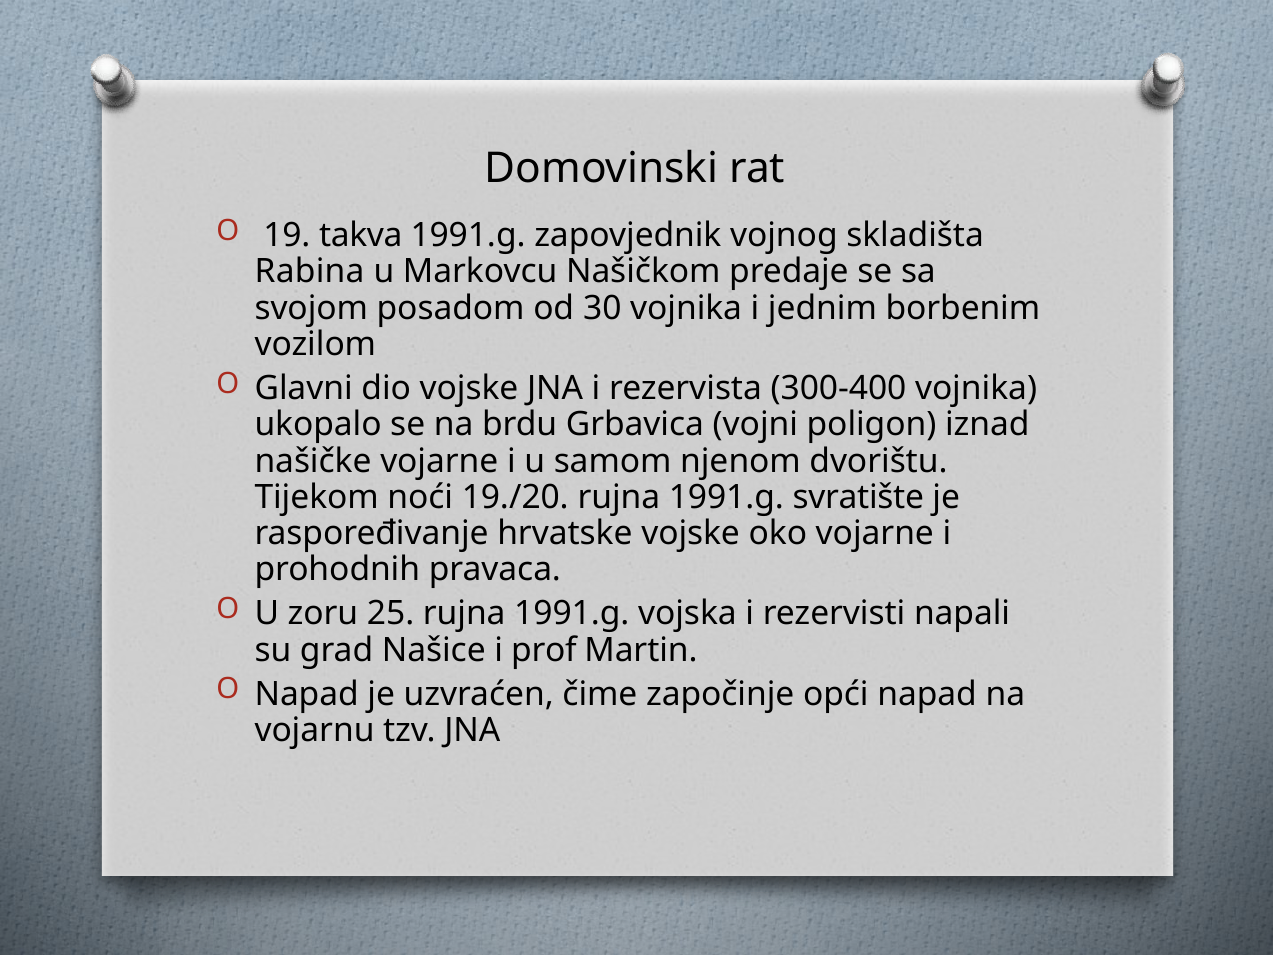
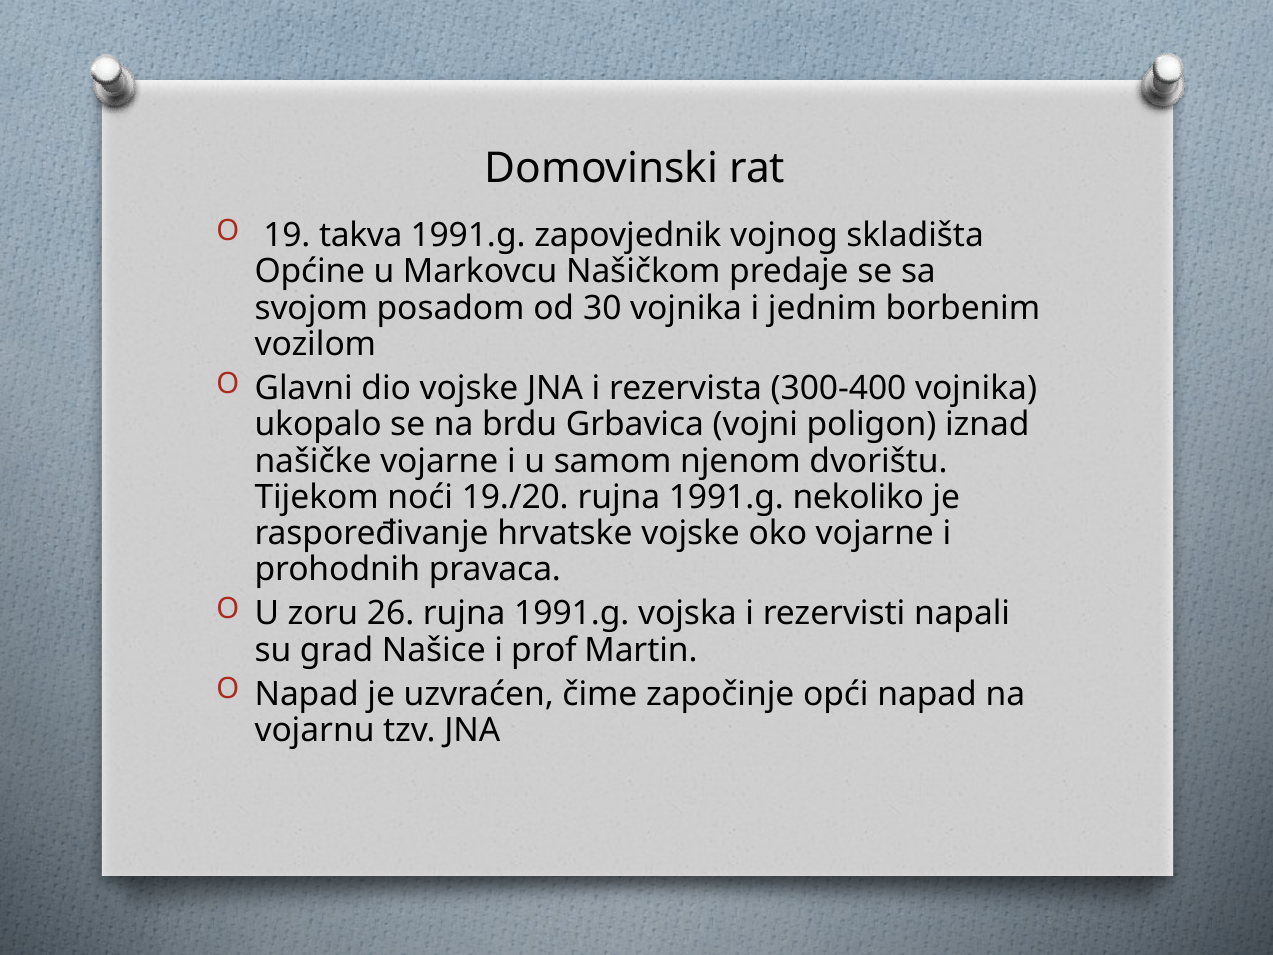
Rabina: Rabina -> Općine
svratište: svratište -> nekoliko
25: 25 -> 26
